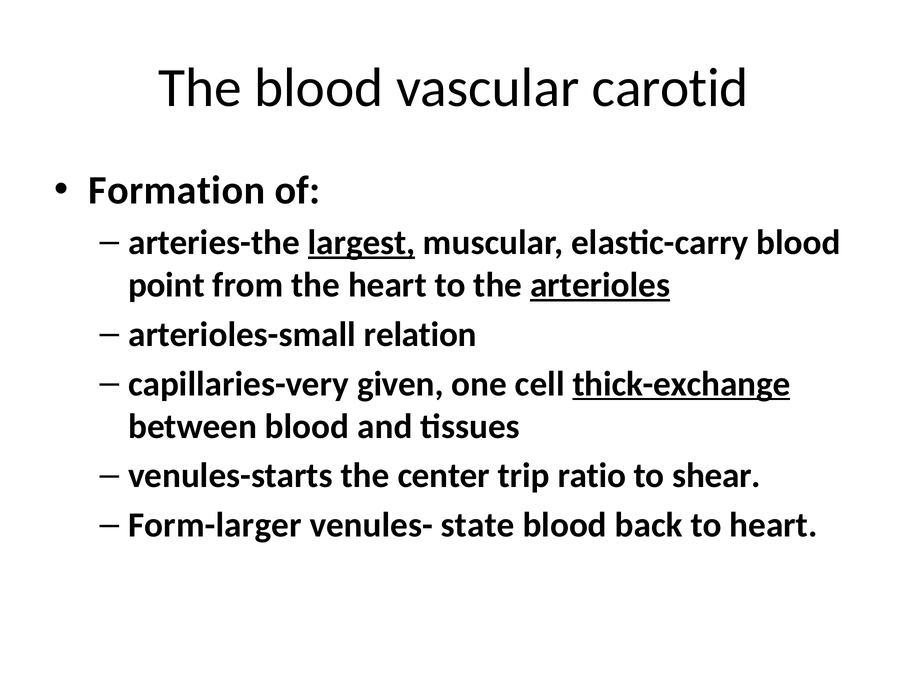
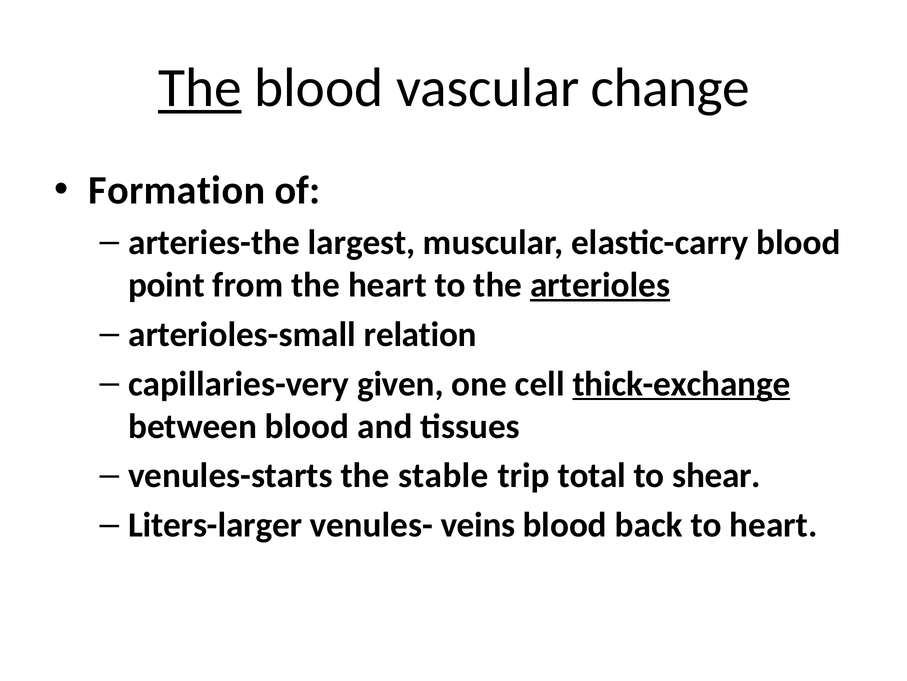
The at (200, 88) underline: none -> present
carotid: carotid -> change
largest underline: present -> none
center: center -> stable
ratio: ratio -> total
Form-larger: Form-larger -> Liters-larger
state: state -> veins
